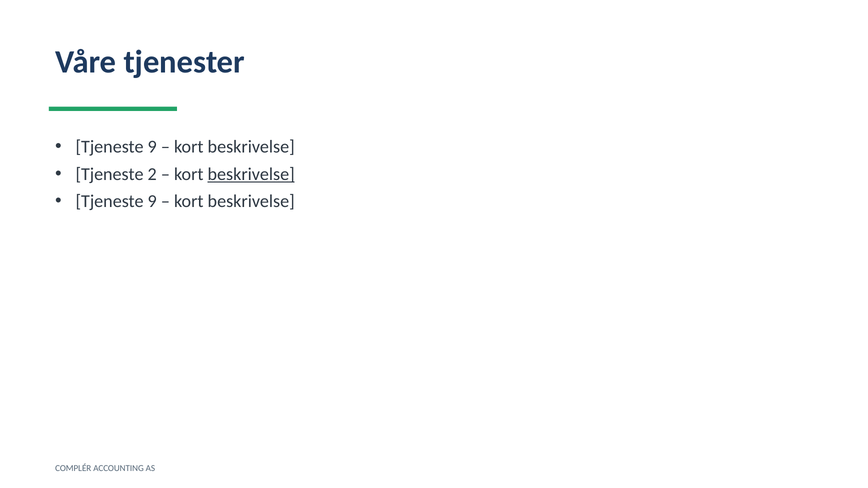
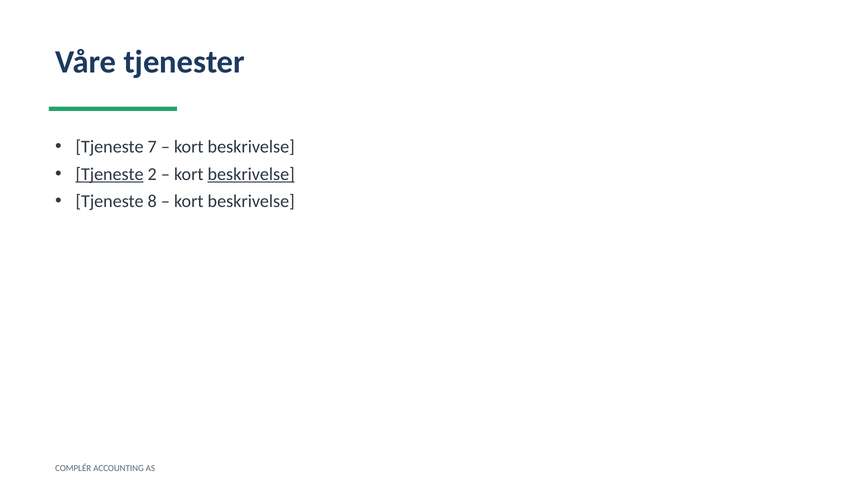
9 at (152, 147): 9 -> 7
Tjeneste at (110, 174) underline: none -> present
9 at (152, 201): 9 -> 8
